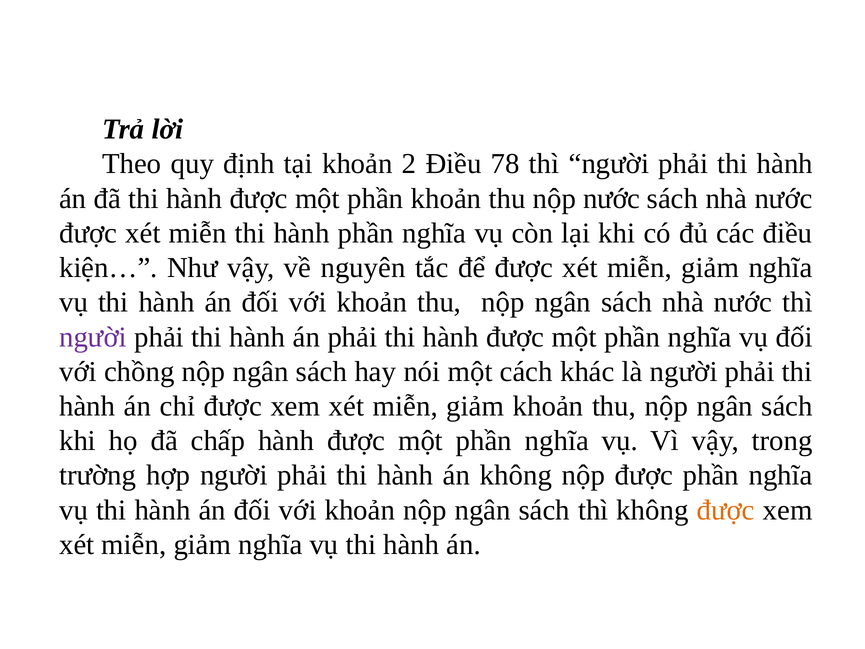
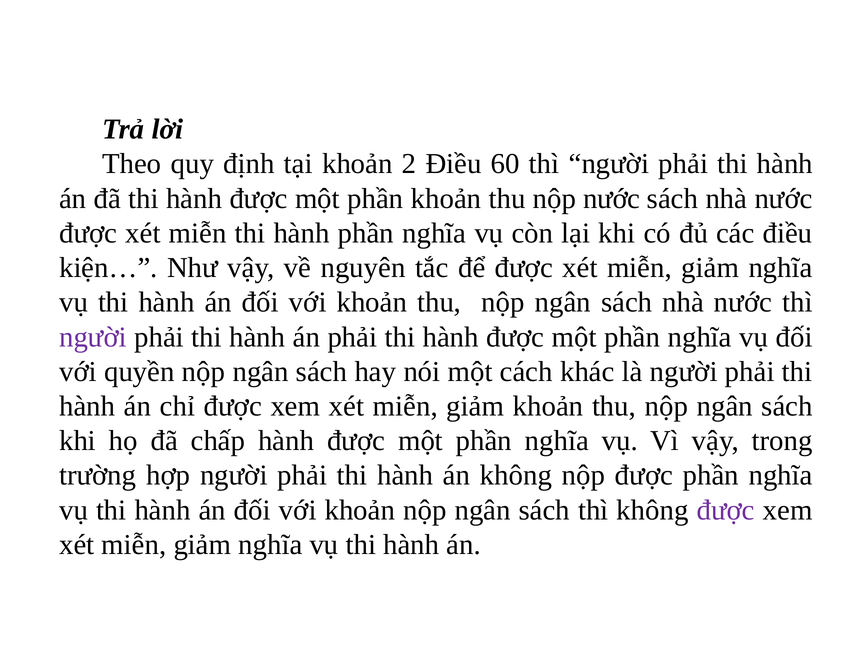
78: 78 -> 60
chồng: chồng -> quyền
được at (726, 510) colour: orange -> purple
